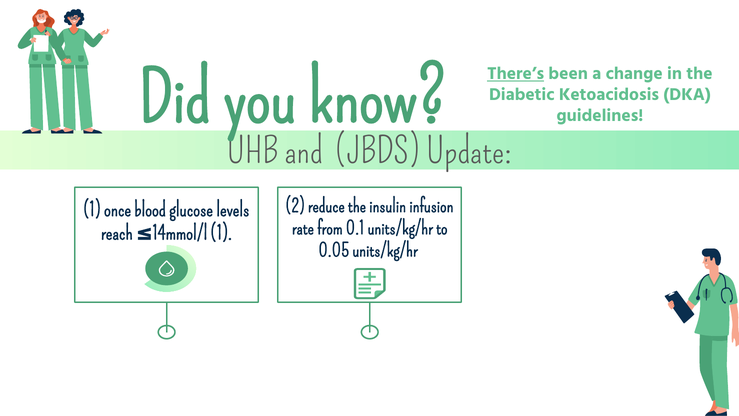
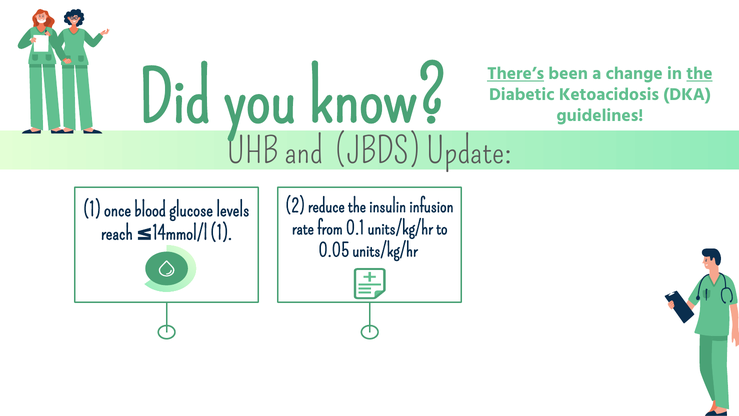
the at (700, 73) underline: none -> present
